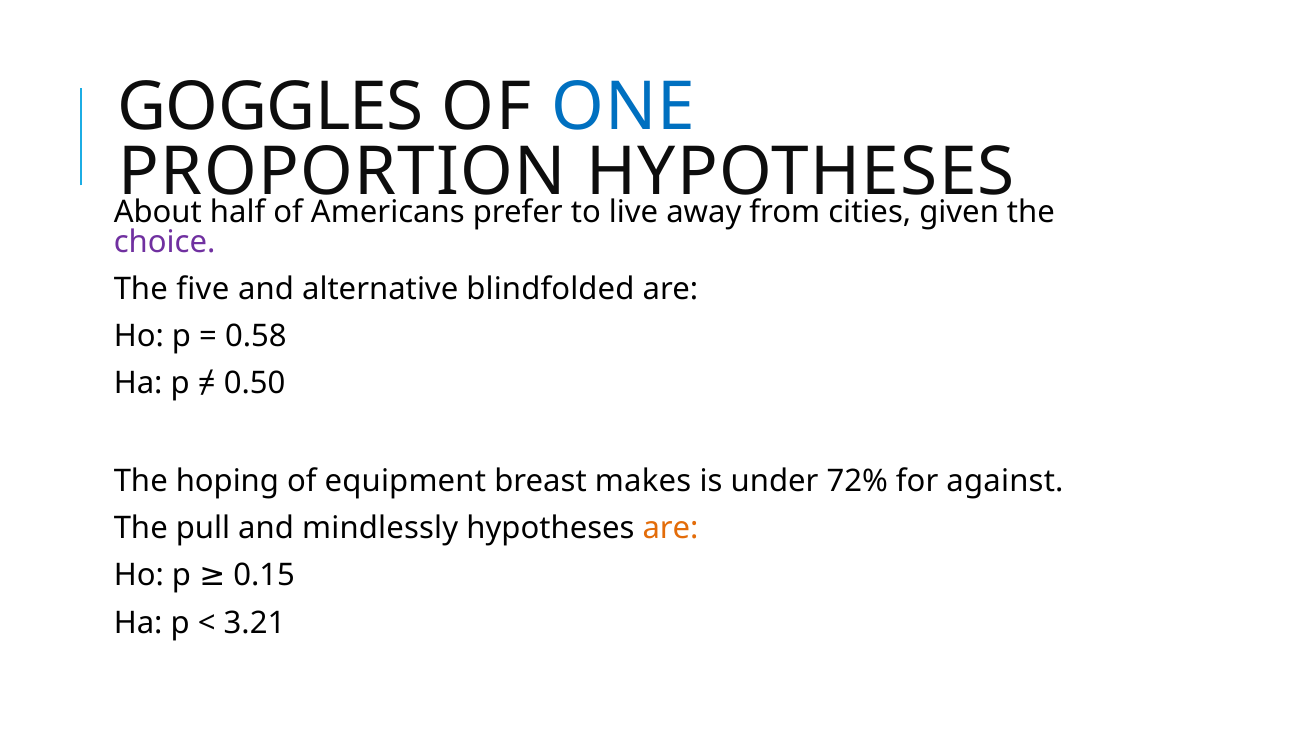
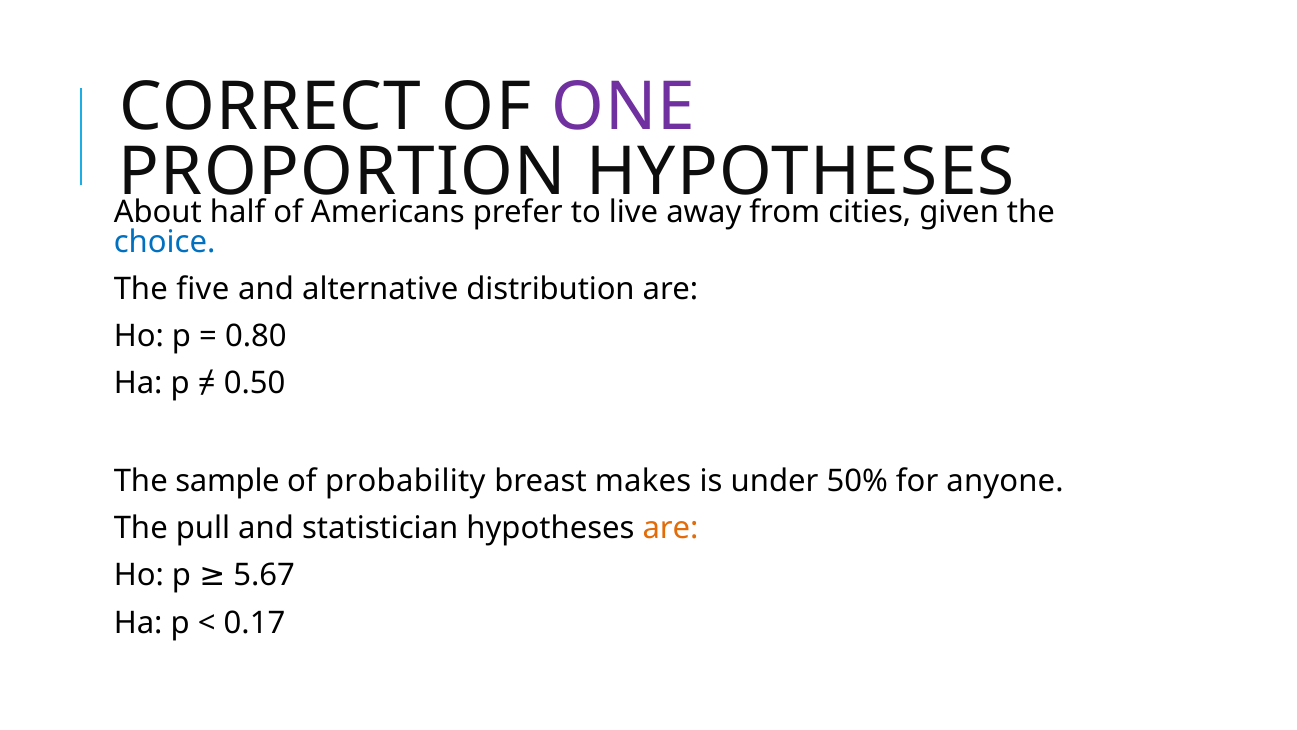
GOGGLES: GOGGLES -> CORRECT
ONE colour: blue -> purple
choice colour: purple -> blue
blindfolded: blindfolded -> distribution
0.58: 0.58 -> 0.80
hoping: hoping -> sample
equipment: equipment -> probability
72%: 72% -> 50%
against: against -> anyone
mindlessly: mindlessly -> statistician
0.15: 0.15 -> 5.67
3.21: 3.21 -> 0.17
